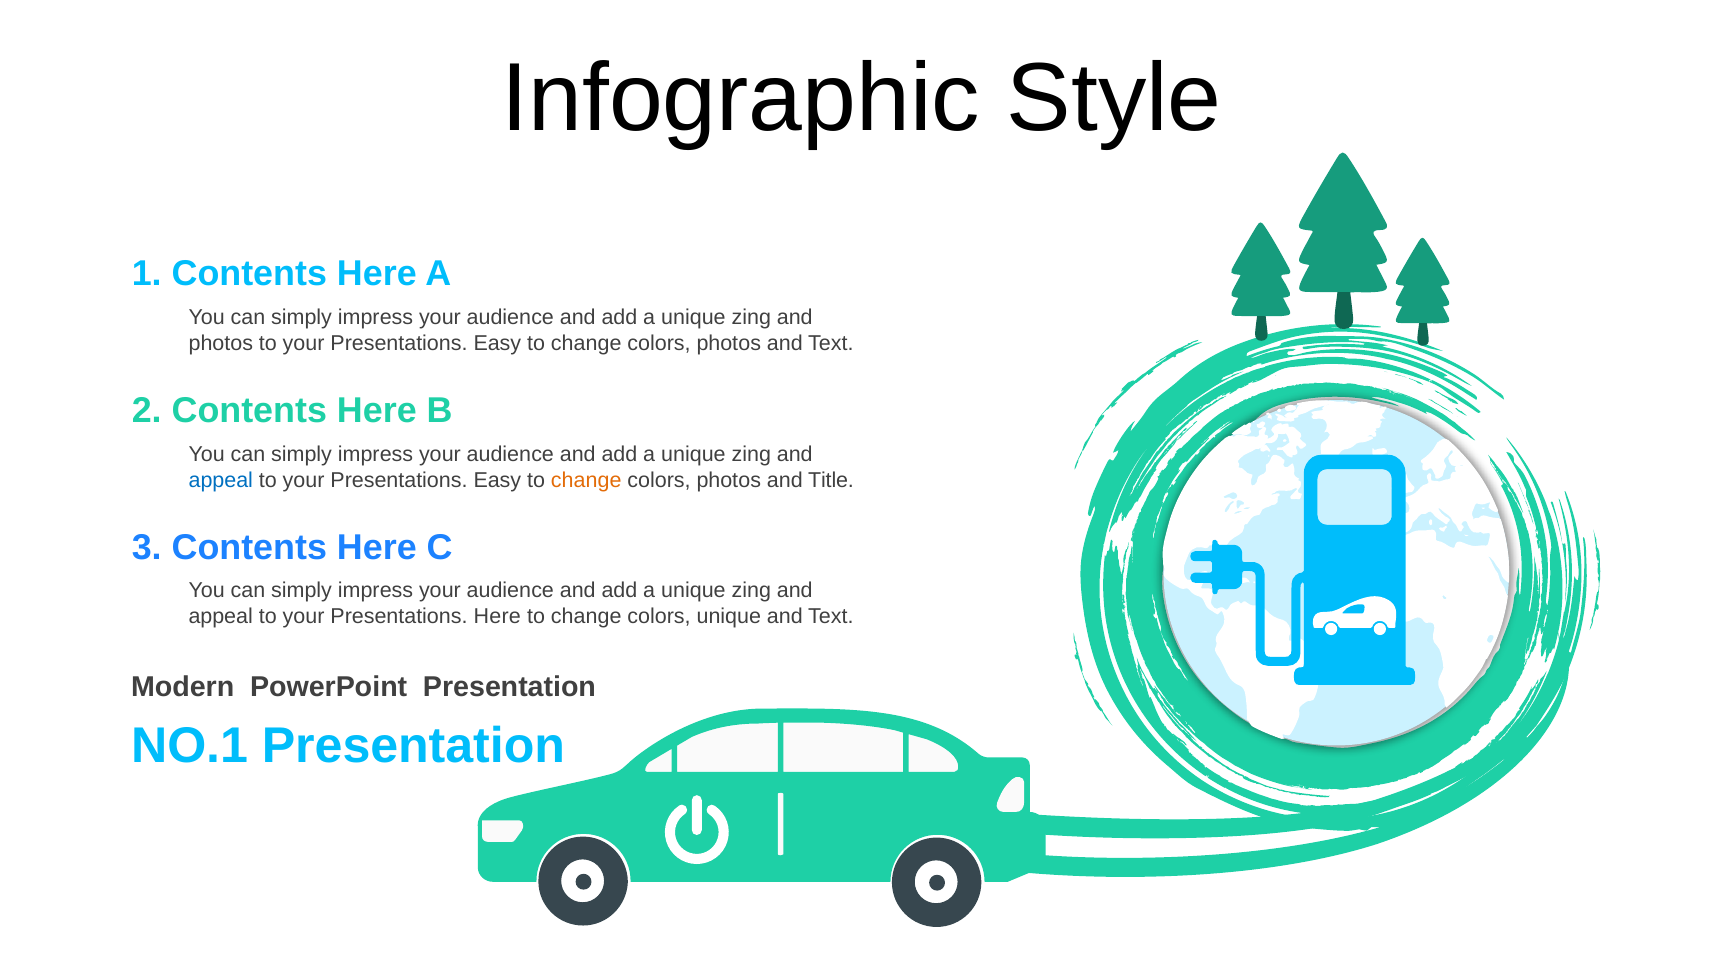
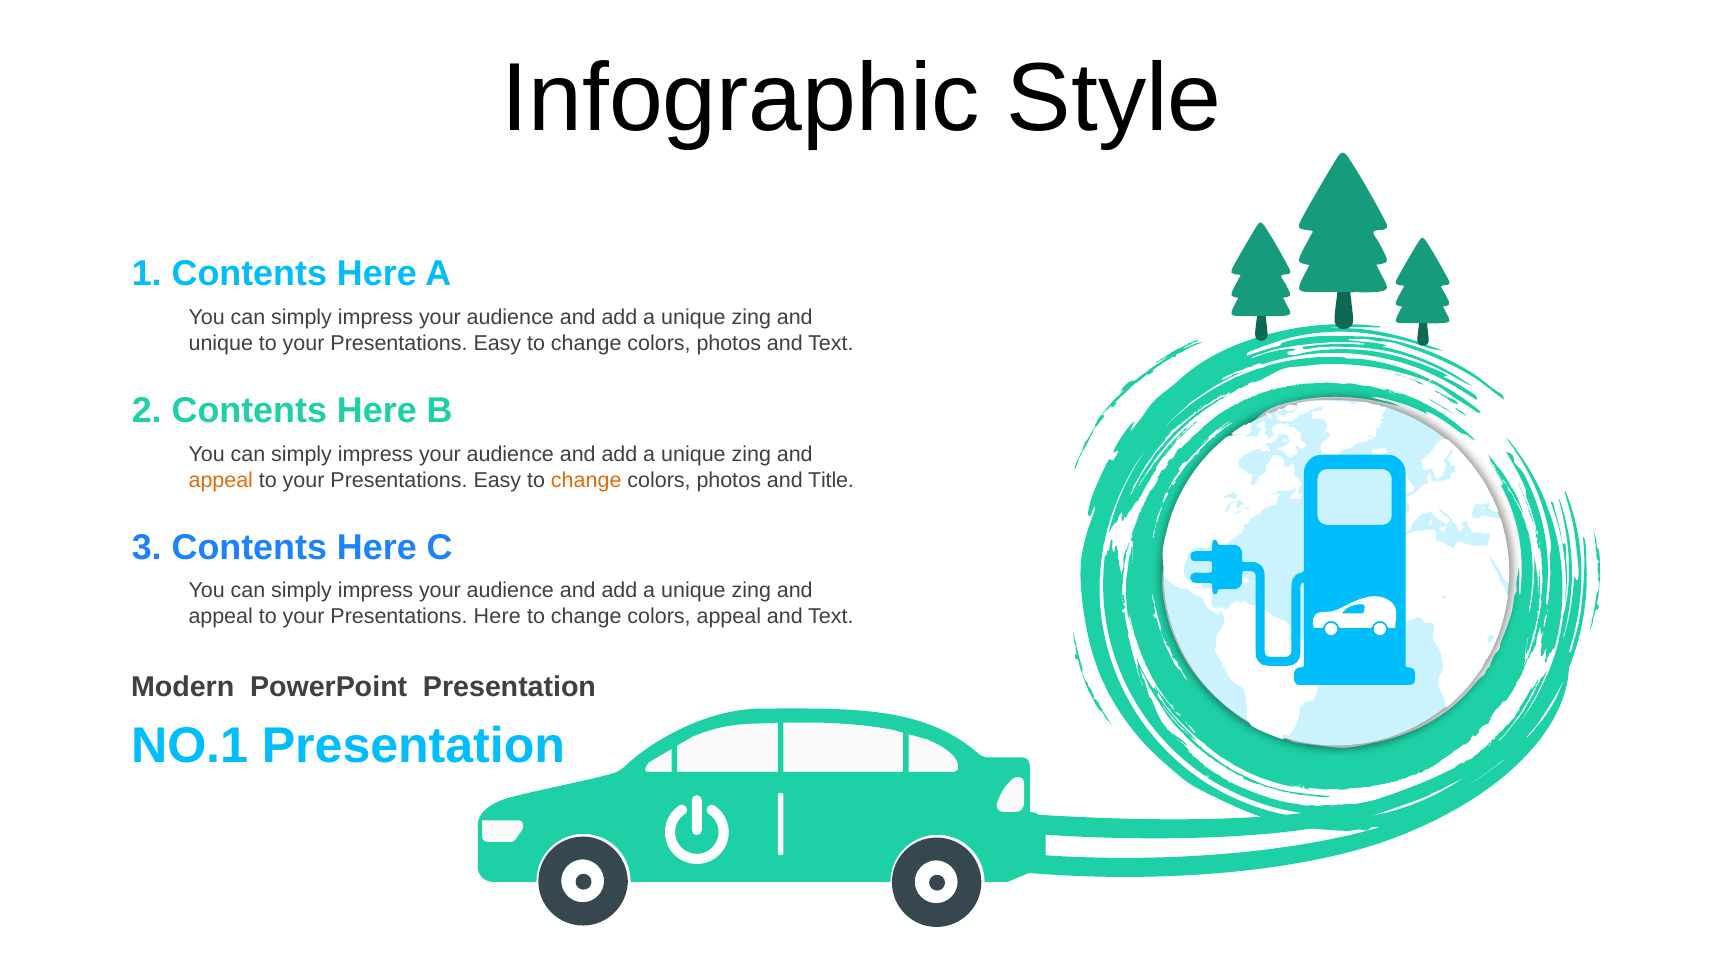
photos at (221, 344): photos -> unique
appeal at (221, 480) colour: blue -> orange
colors unique: unique -> appeal
